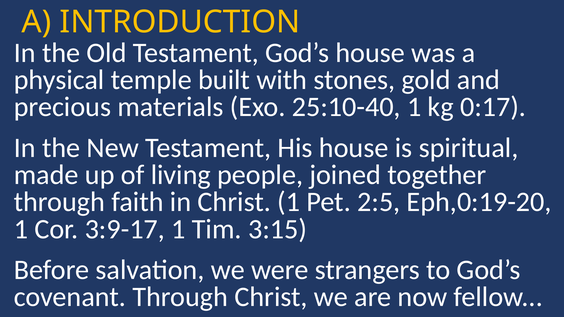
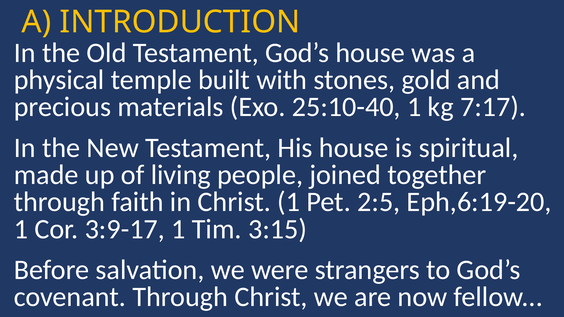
0:17: 0:17 -> 7:17
Eph,0:19-20: Eph,0:19-20 -> Eph,6:19-20
